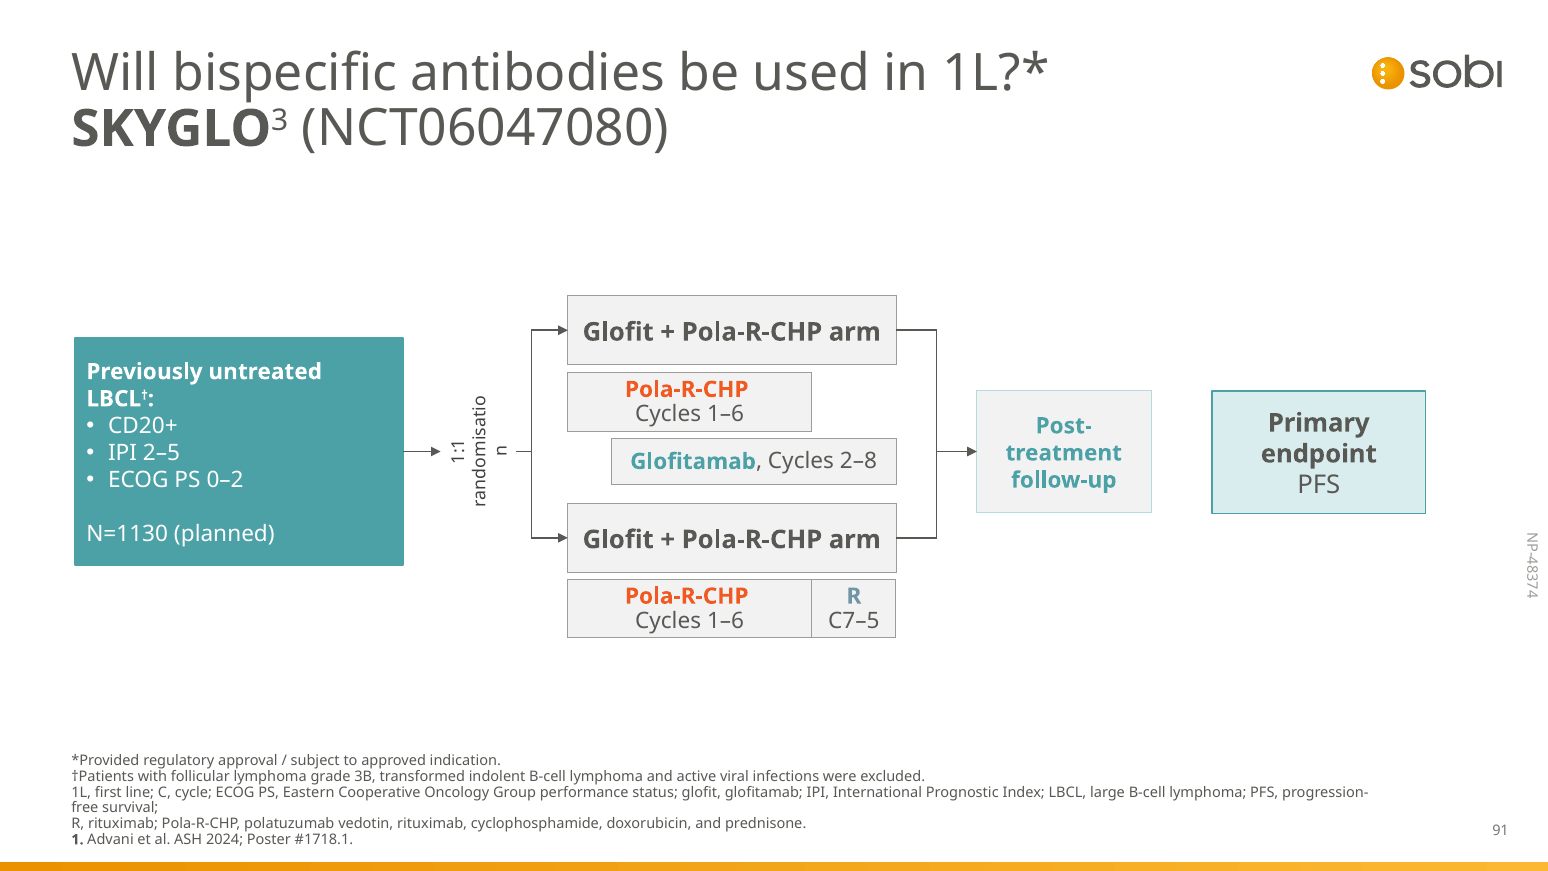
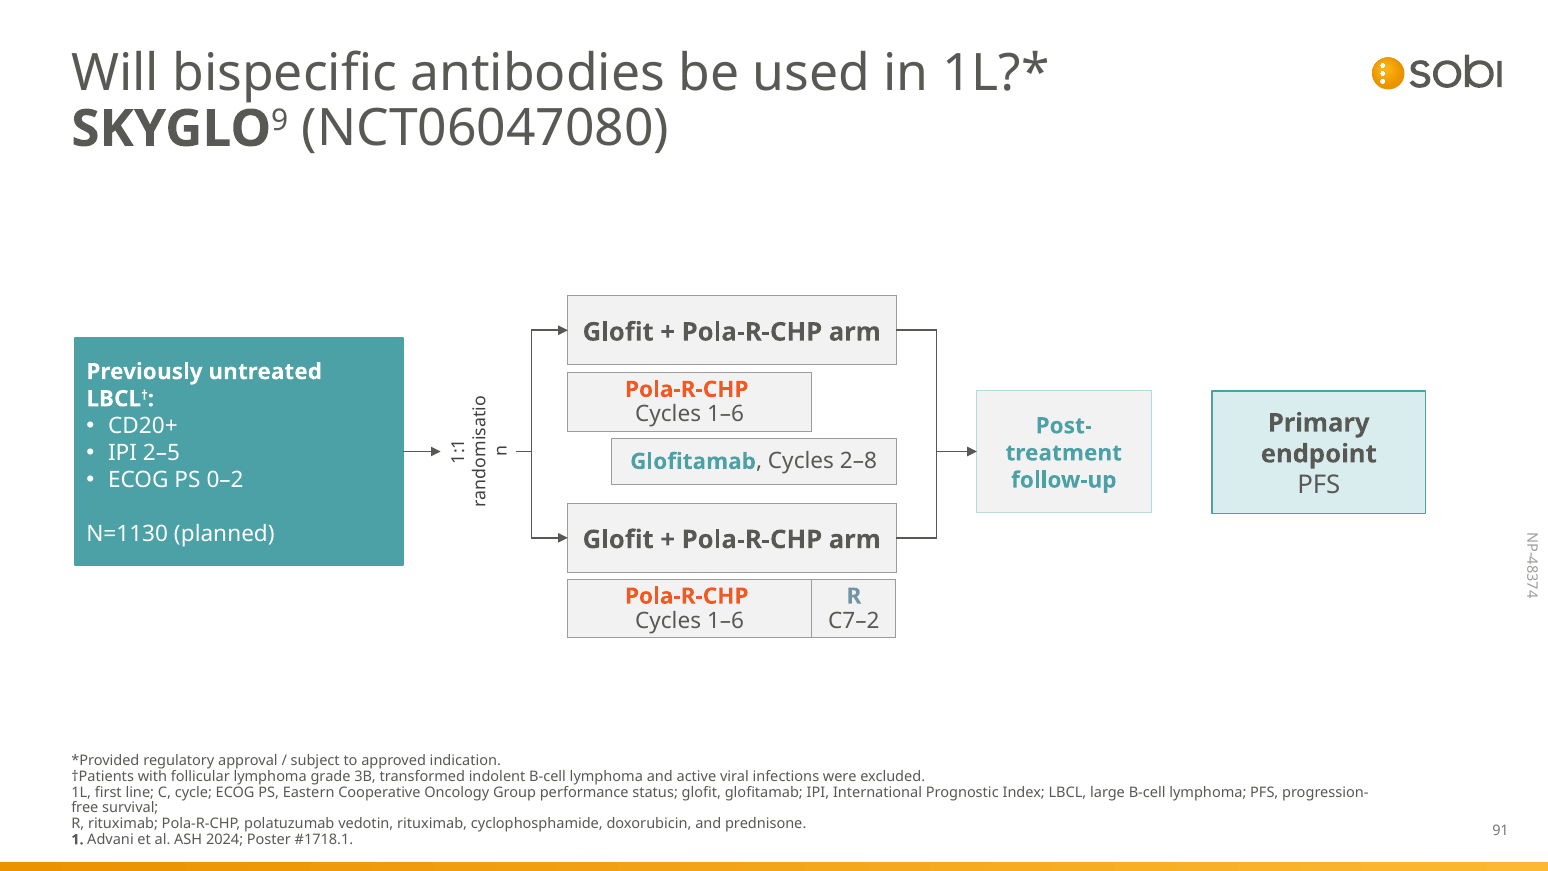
3 at (280, 121): 3 -> 9
C7–5: C7–5 -> C7–2
